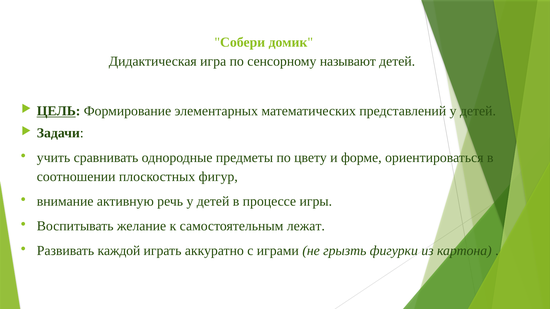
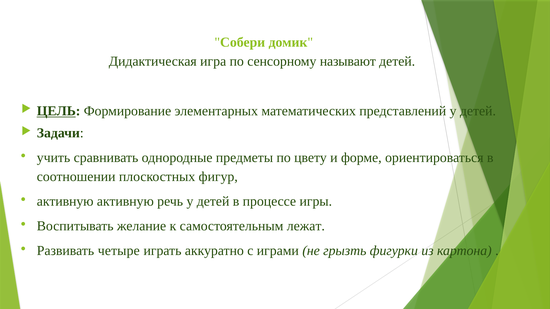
внимание at (65, 202): внимание -> активную
каждой: каждой -> четыре
